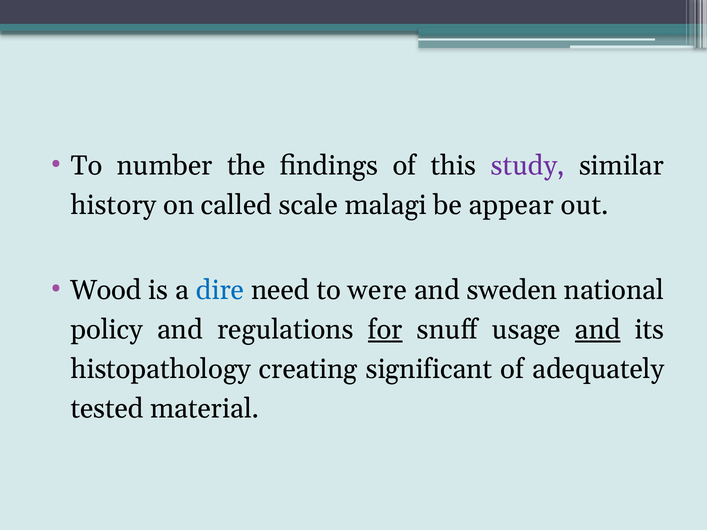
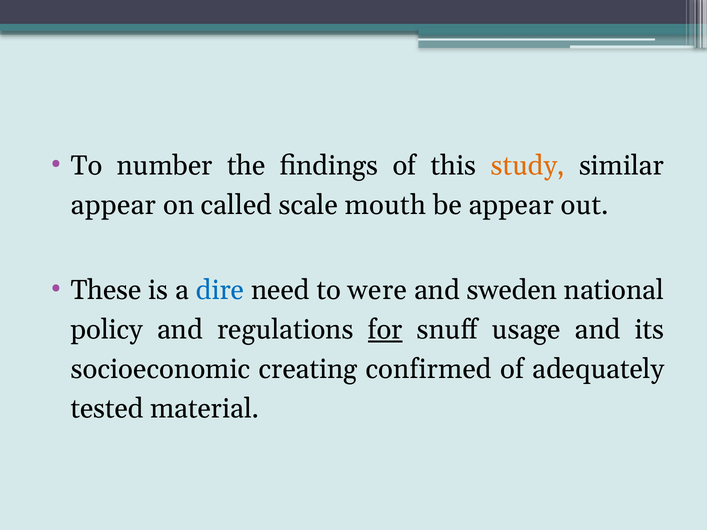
study colour: purple -> orange
history at (114, 205): history -> appear
malagi: malagi -> mouth
Wood: Wood -> These
and at (598, 330) underline: present -> none
histopathology: histopathology -> socioeconomic
significant: significant -> confirmed
